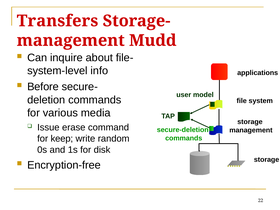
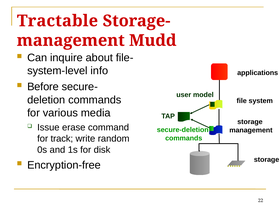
Transfers: Transfers -> Tractable
keep: keep -> track
